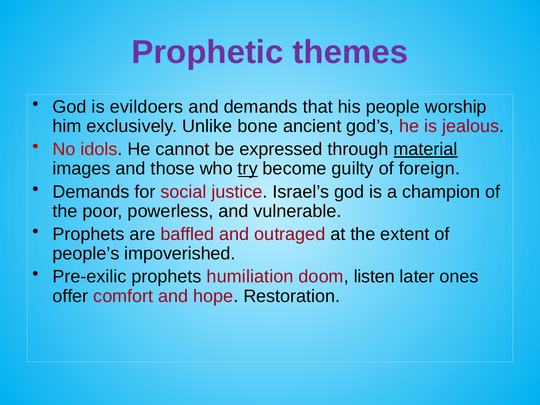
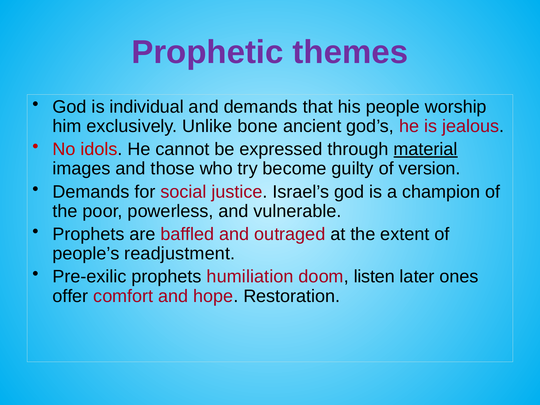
evildoers: evildoers -> individual
try underline: present -> none
foreign: foreign -> version
impoverished: impoverished -> readjustment
